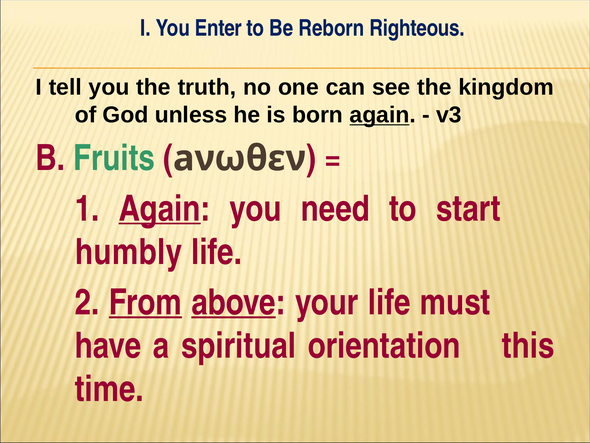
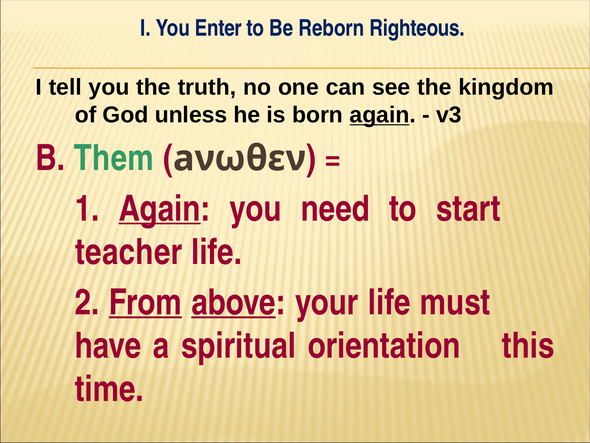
Fruits: Fruits -> Them
humbly: humbly -> teacher
